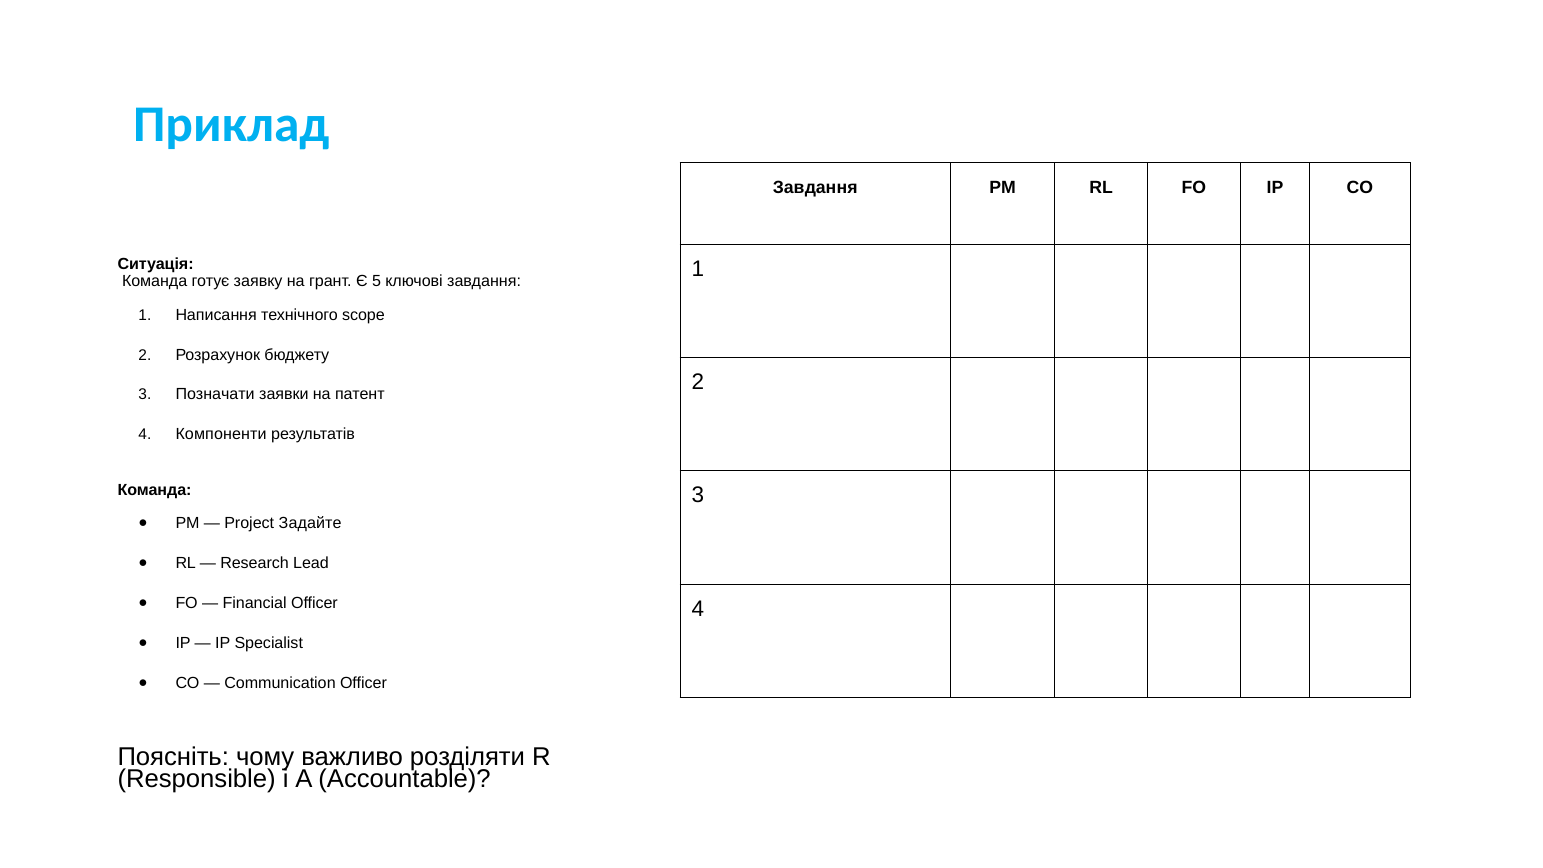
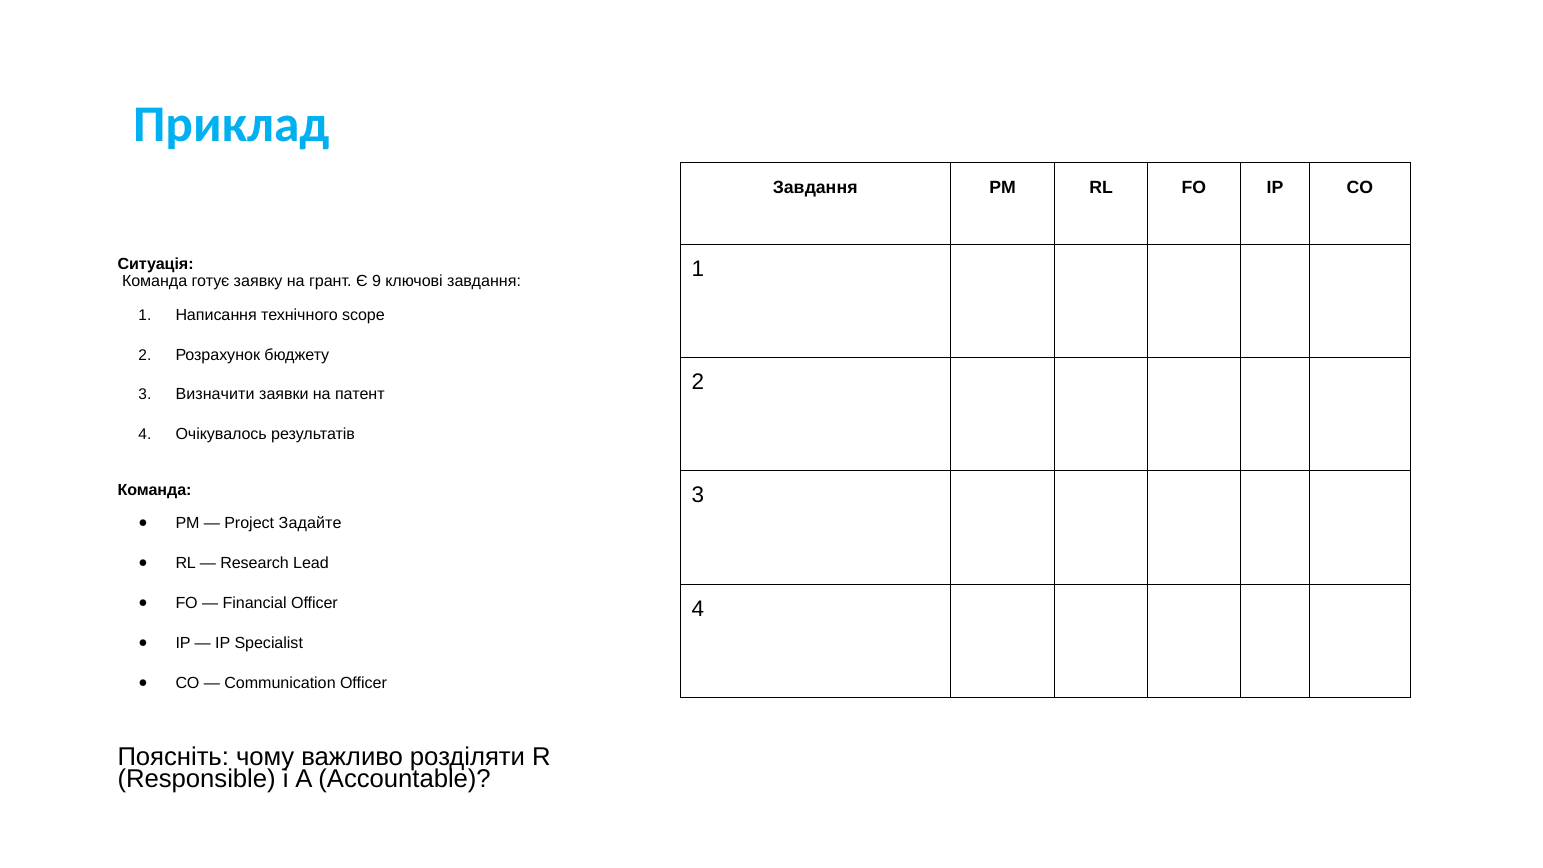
5: 5 -> 9
Позначати: Позначати -> Визначити
Компоненти: Компоненти -> Очікувалось
